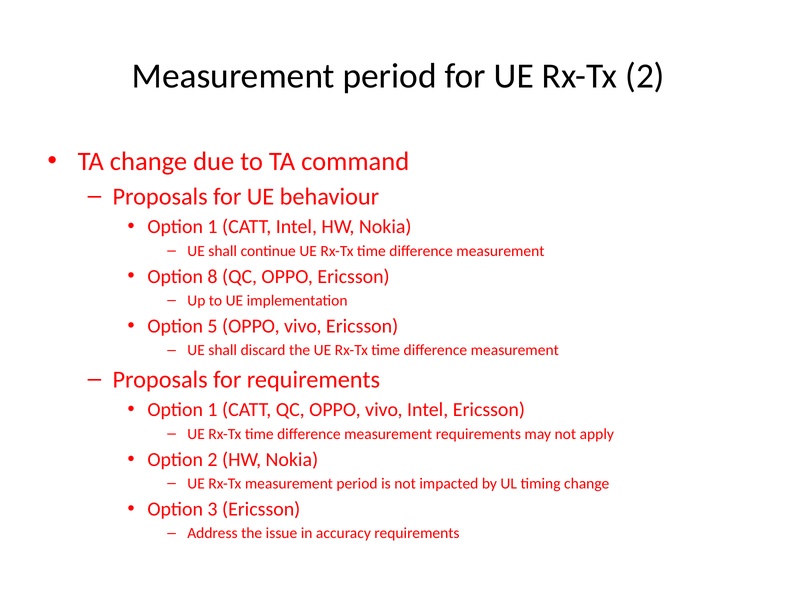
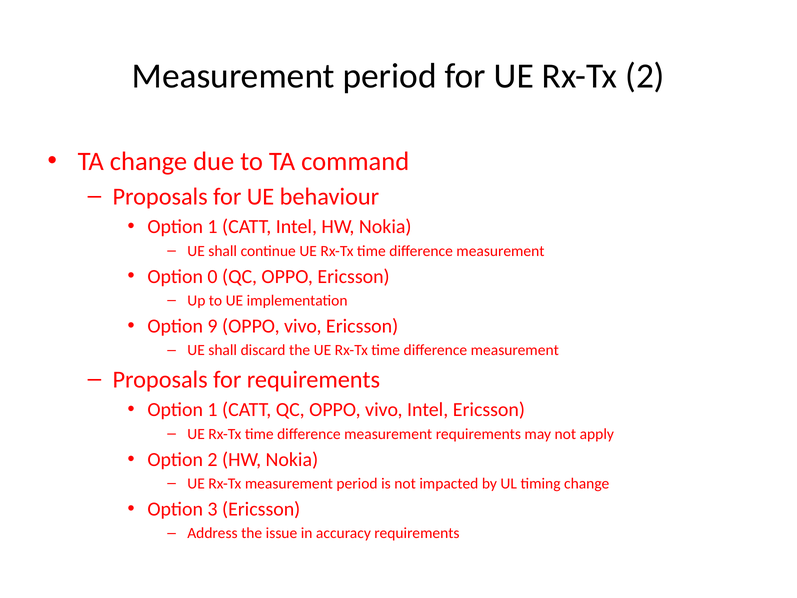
8: 8 -> 0
5: 5 -> 9
